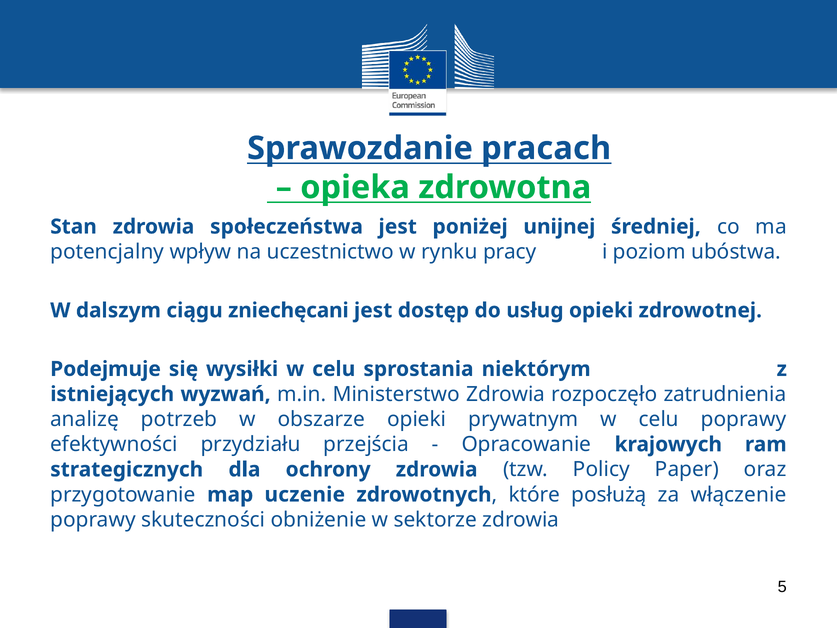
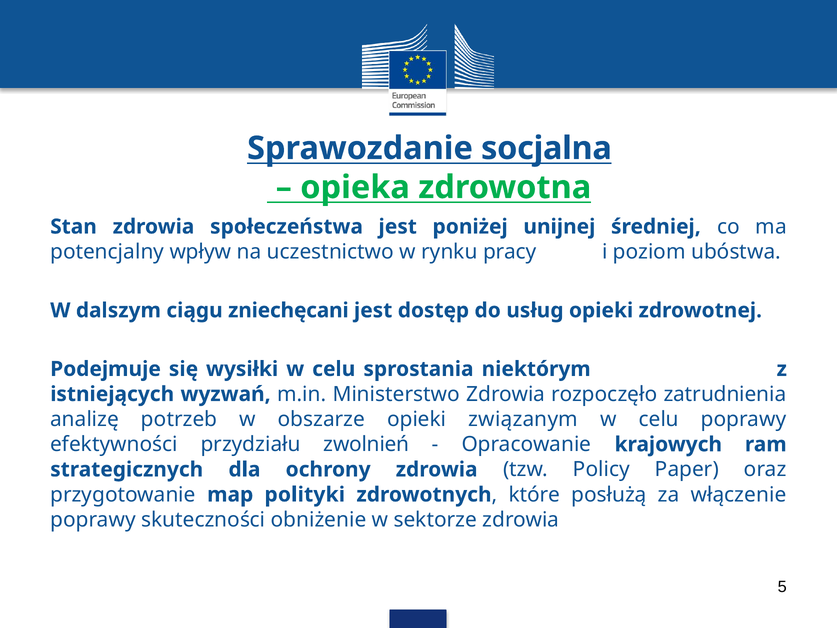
pracach: pracach -> socjalna
prywatnym: prywatnym -> związanym
przejścia: przejścia -> zwolnień
uczenie: uczenie -> polityki
